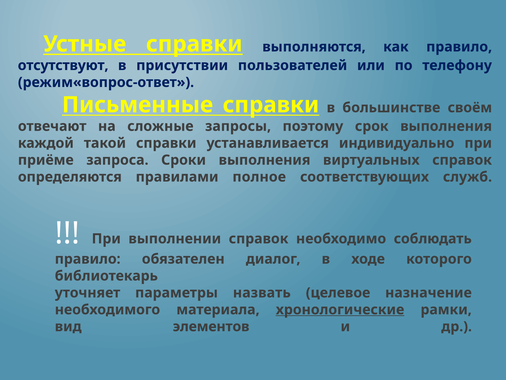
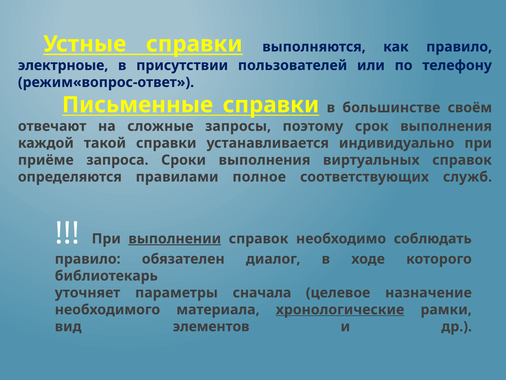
отсутствуют: отсутствуют -> электрноые
выполнении underline: none -> present
назвать: назвать -> сначала
